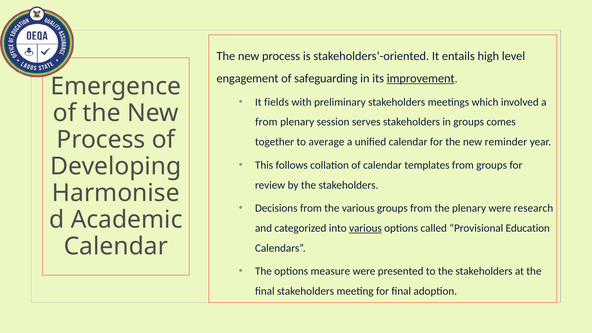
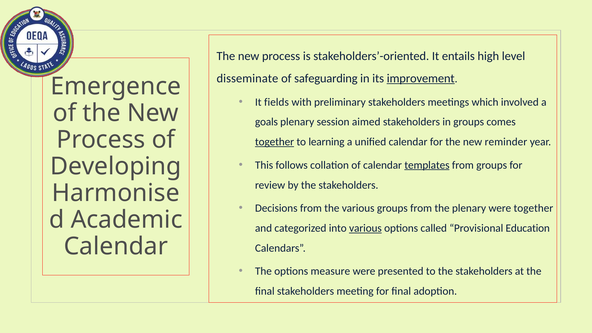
engagement: engagement -> disseminate
from at (266, 122): from -> goals
serves: serves -> aimed
together at (275, 142) underline: none -> present
average: average -> learning
templates underline: none -> present
were research: research -> together
